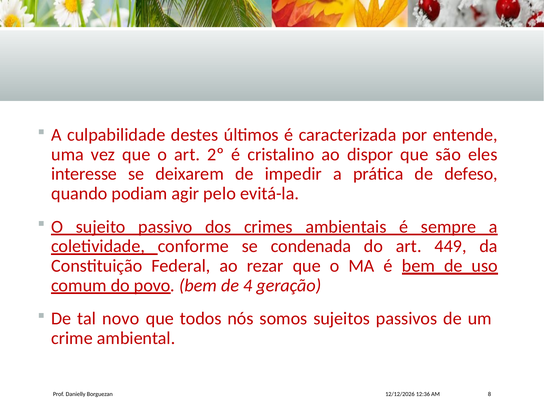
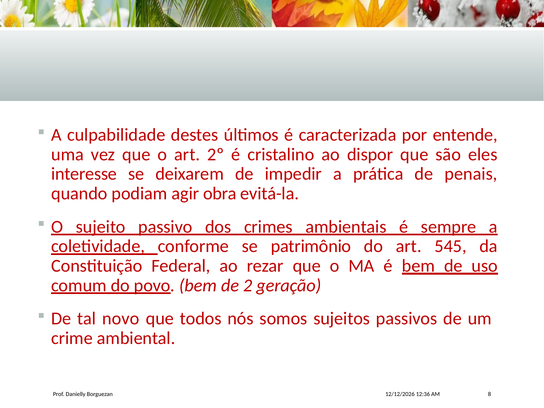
defeso: defeso -> penais
pelo: pelo -> obra
condenada: condenada -> patrimônio
449: 449 -> 545
4: 4 -> 2
